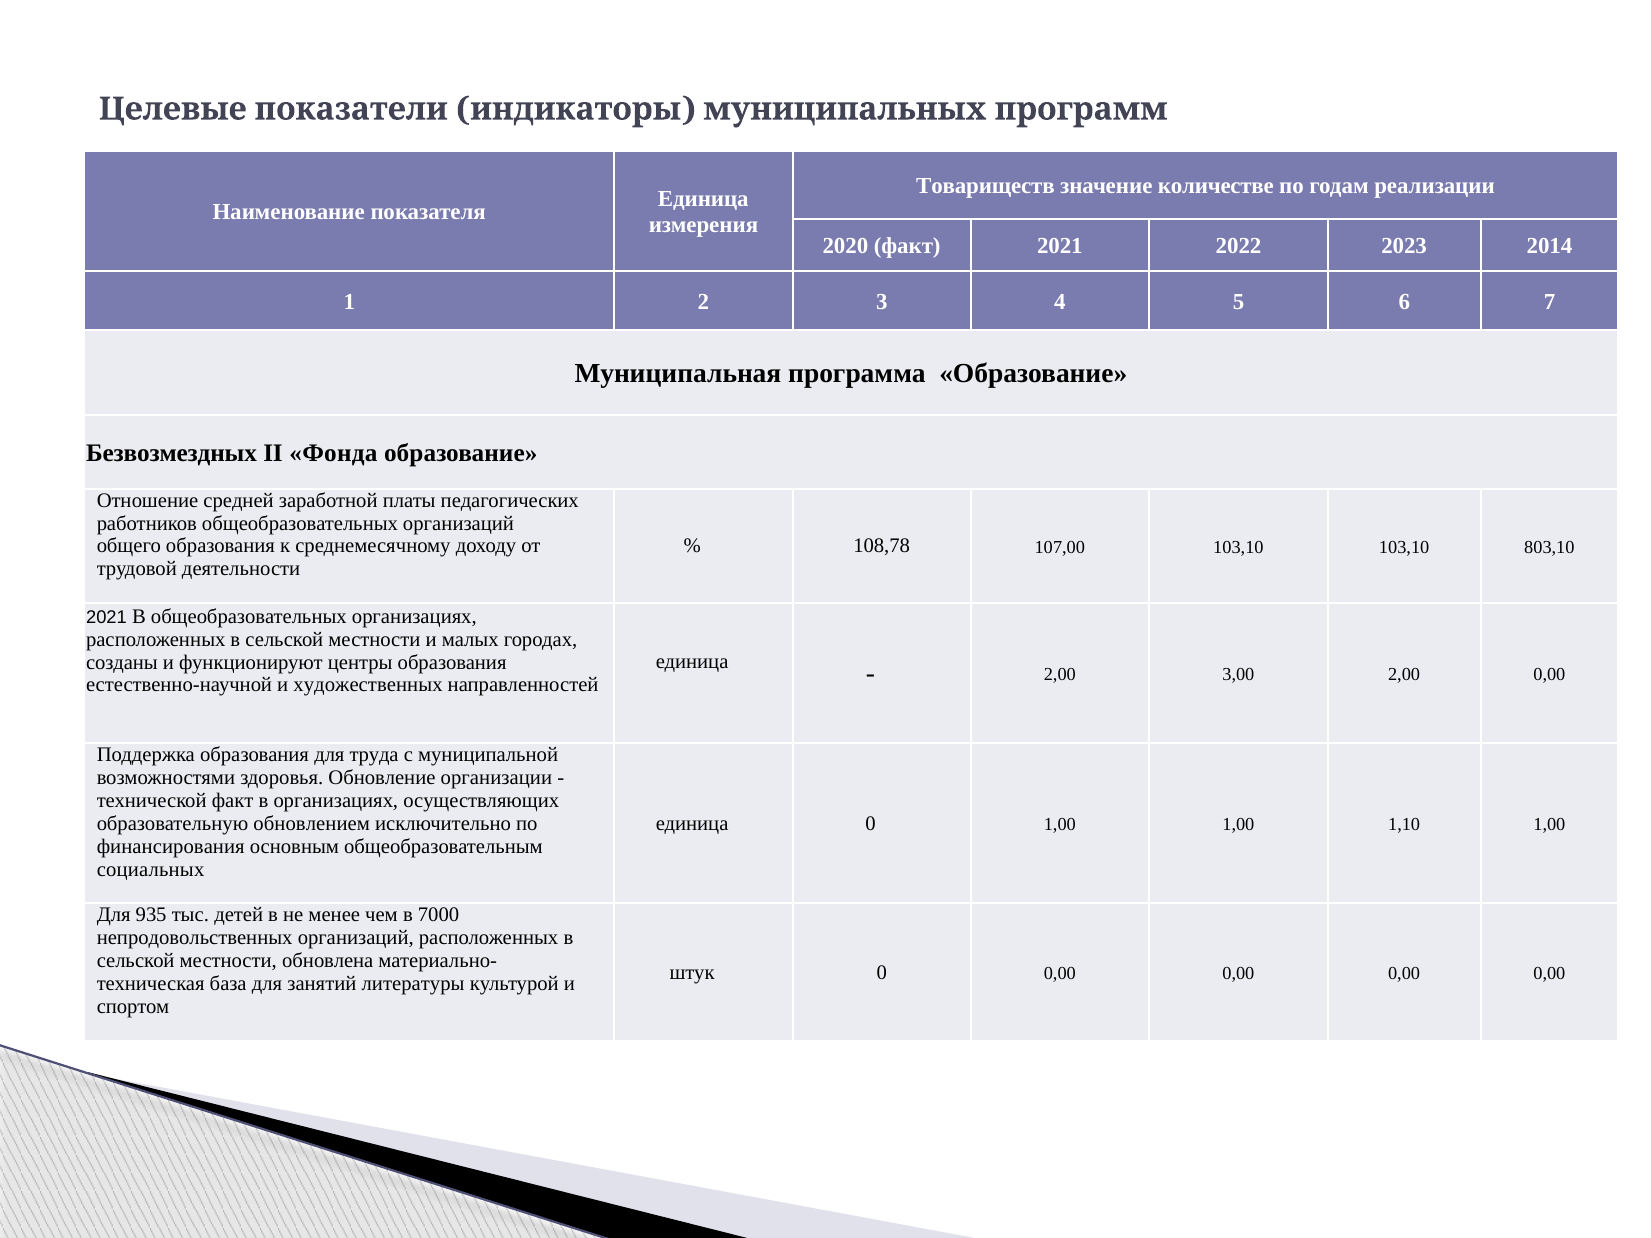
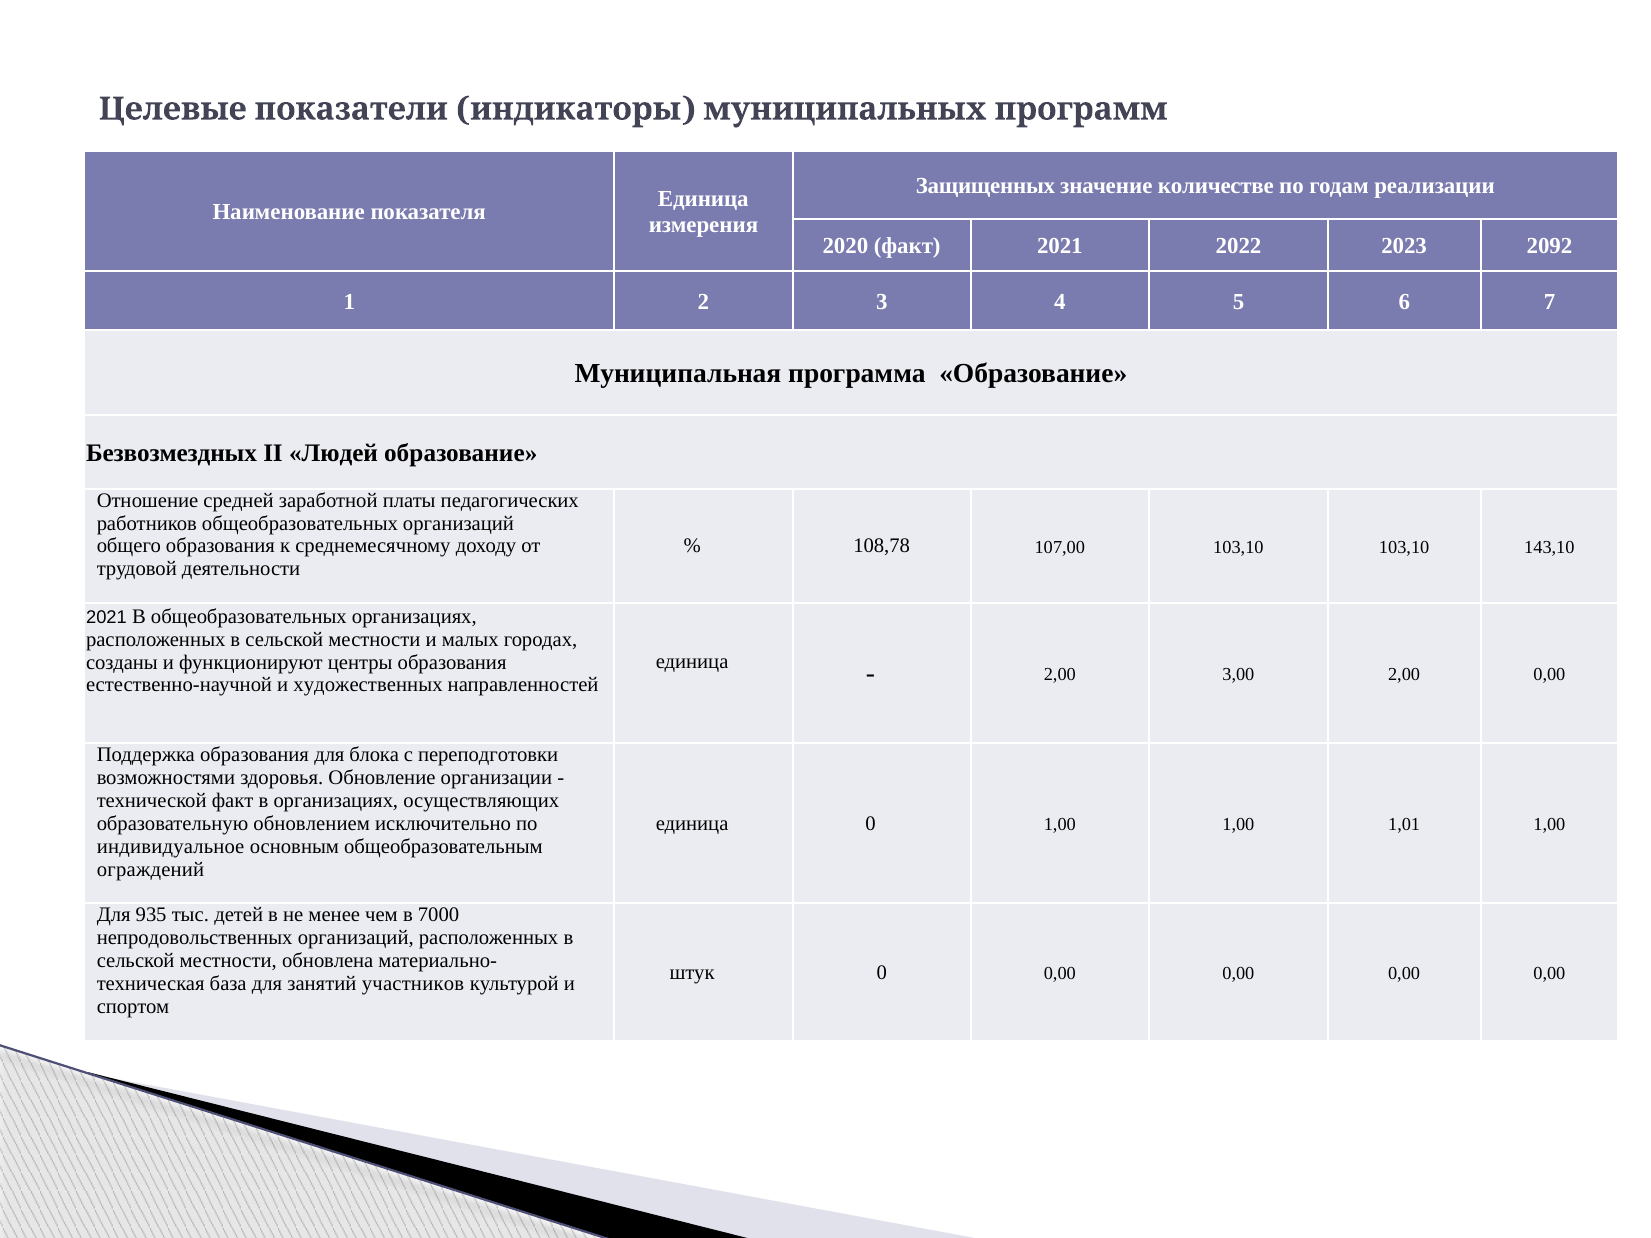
Товариществ: Товариществ -> Защищенных
2014: 2014 -> 2092
Фонда: Фонда -> Людей
803,10: 803,10 -> 143,10
труда: труда -> блока
муниципальной: муниципальной -> переподготовки
1,10: 1,10 -> 1,01
финансирования: финансирования -> индивидуальное
социальных: социальных -> ограждений
литературы: литературы -> участников
